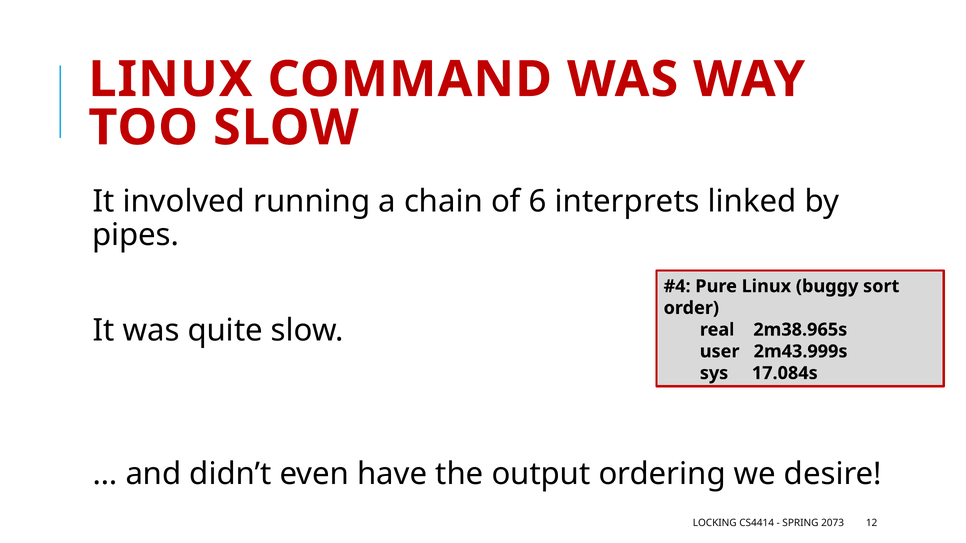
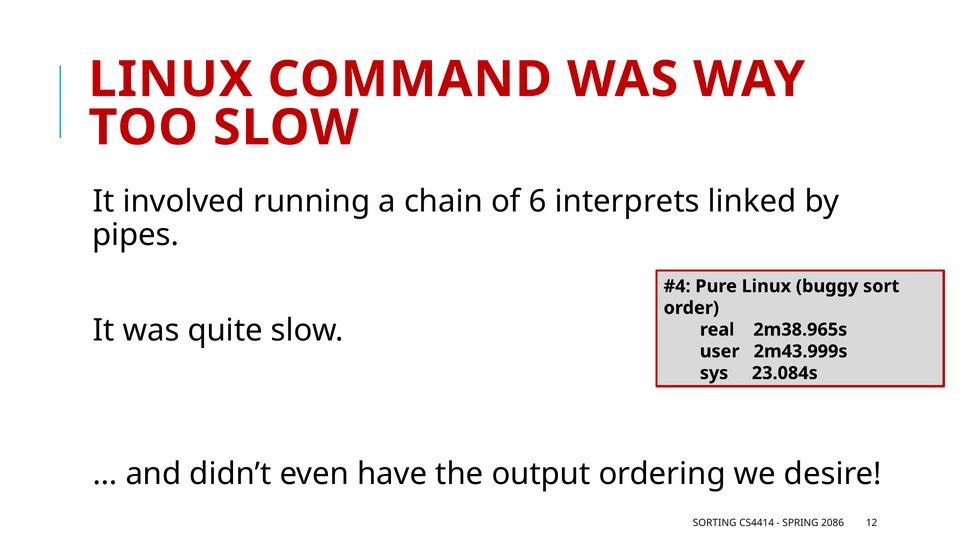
17.084s: 17.084s -> 23.084s
LOCKING: LOCKING -> SORTING
2073: 2073 -> 2086
